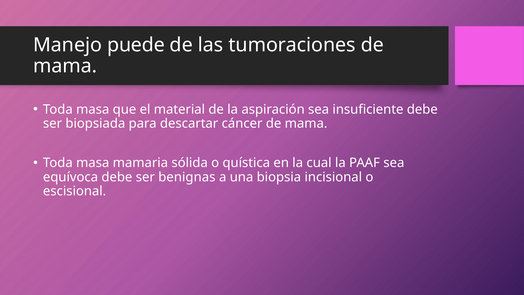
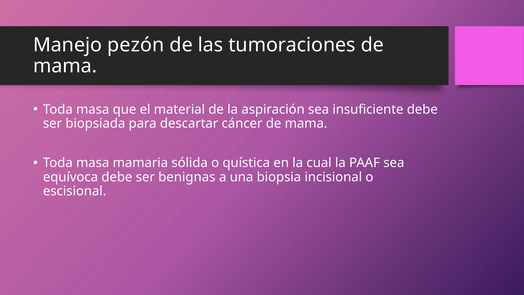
puede: puede -> pezón
